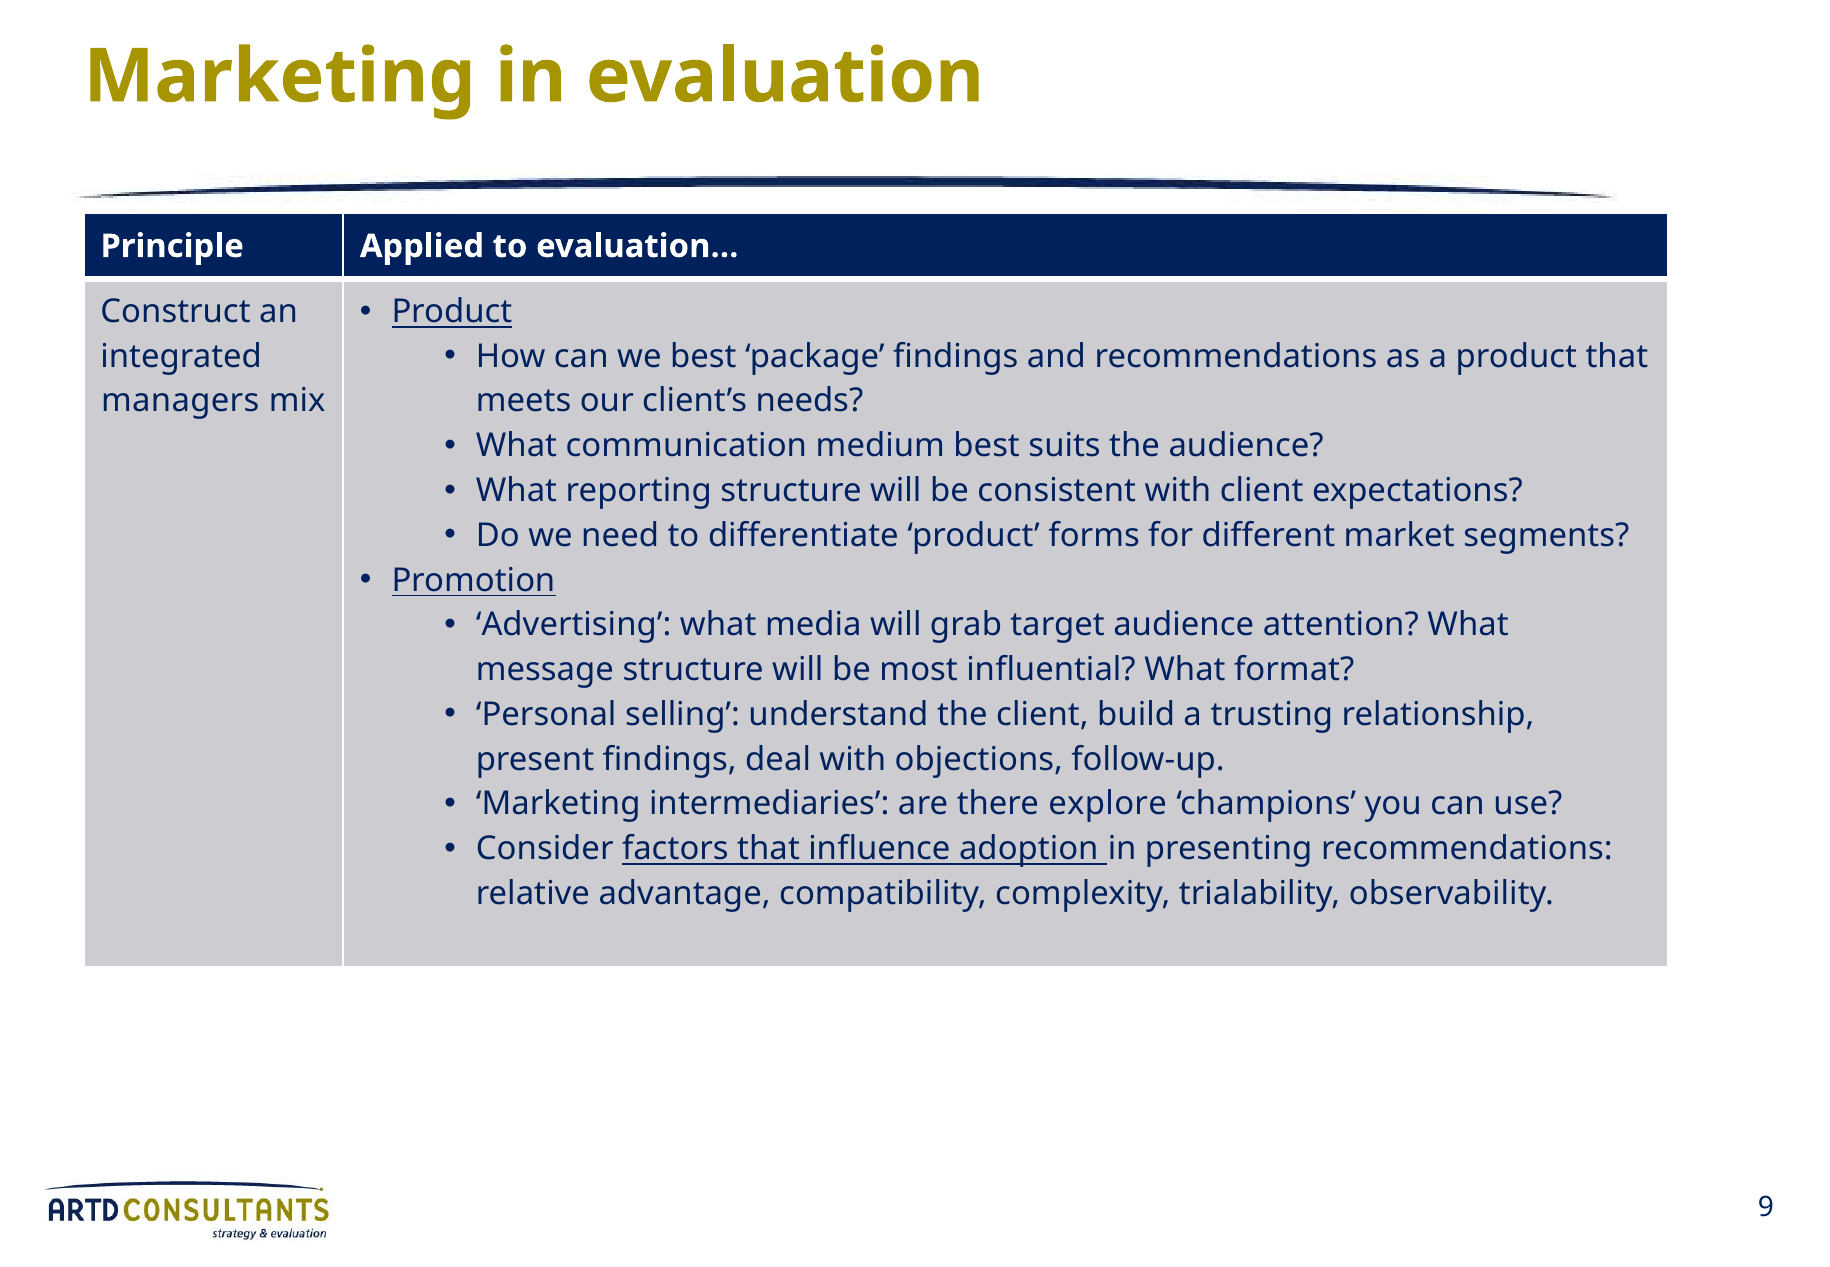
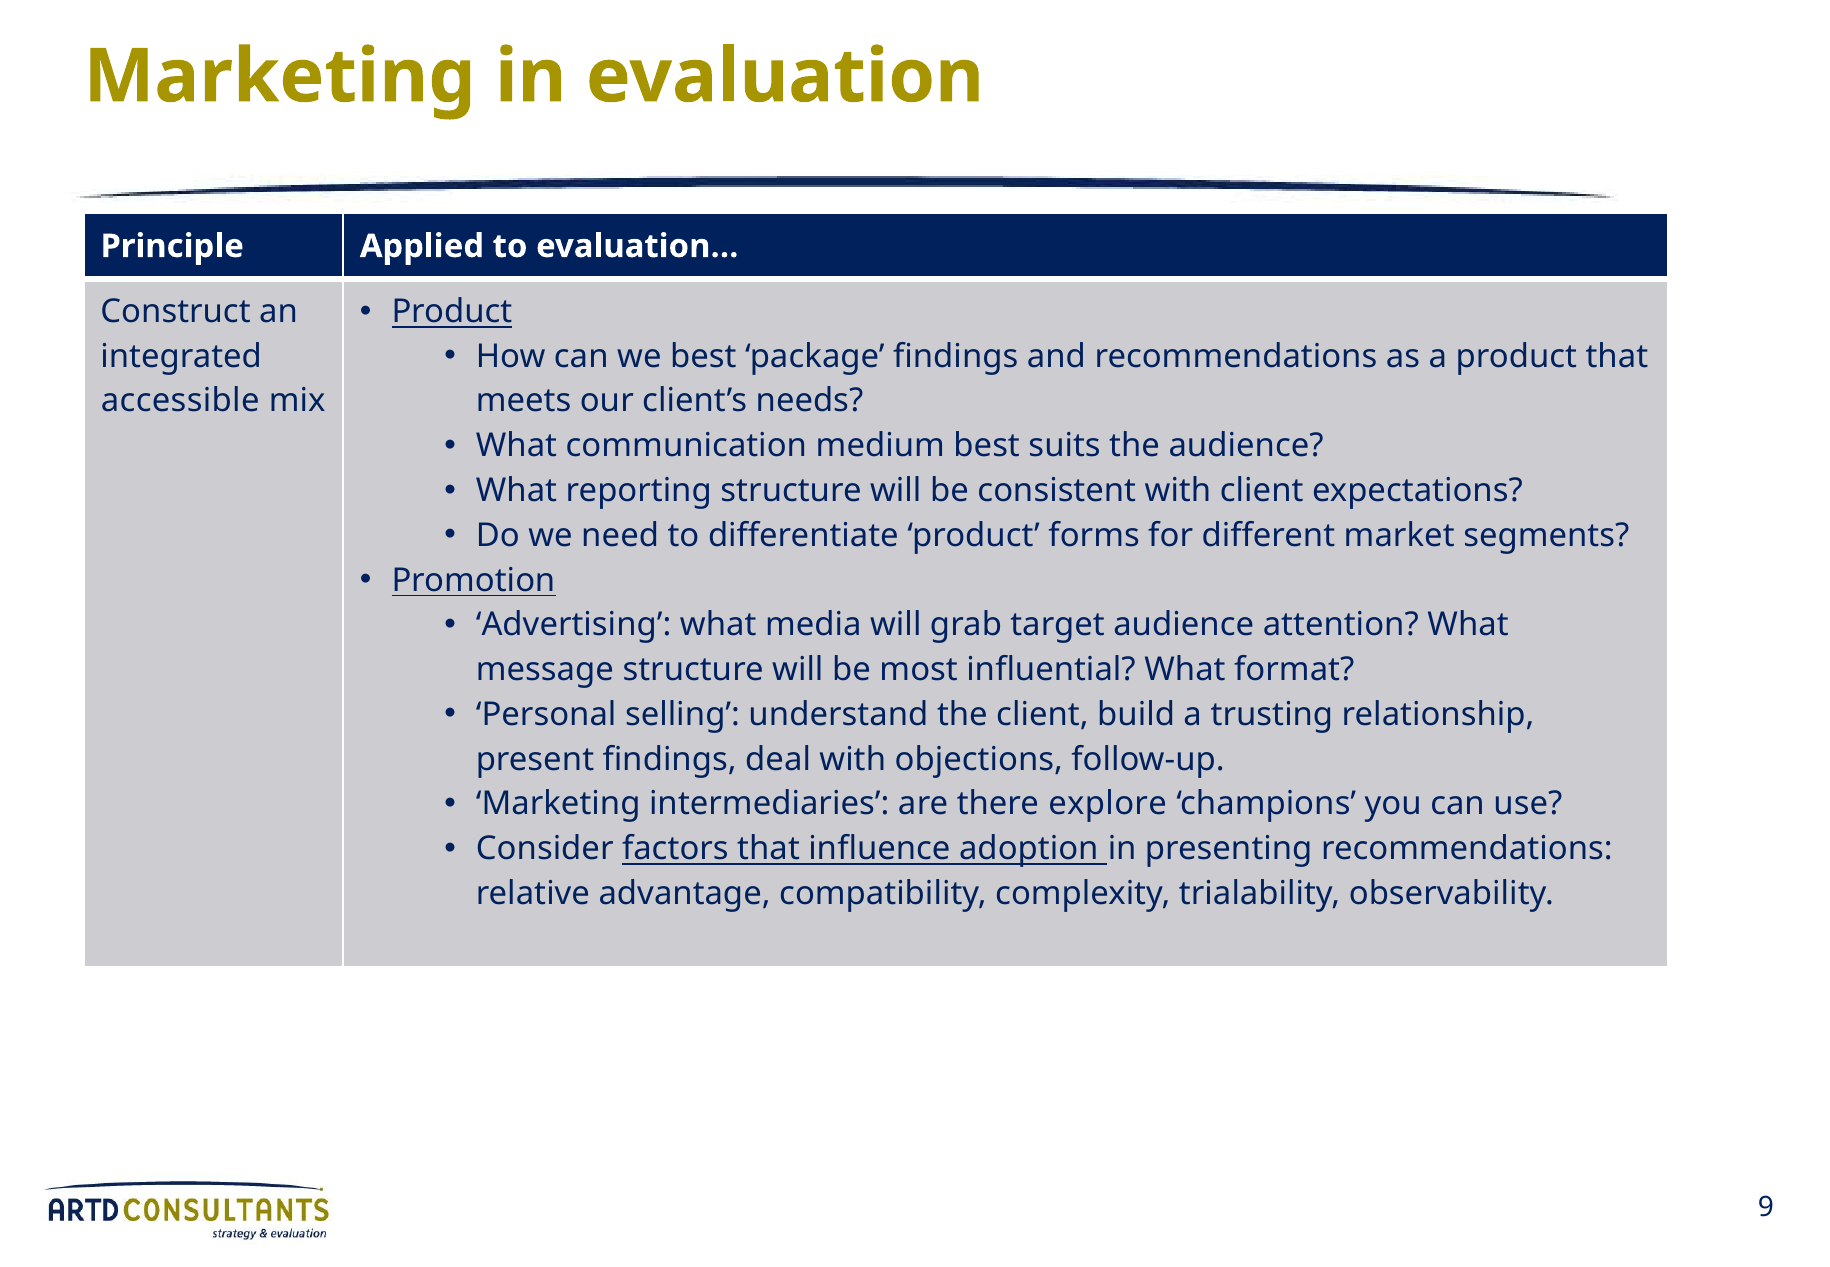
managers: managers -> accessible
